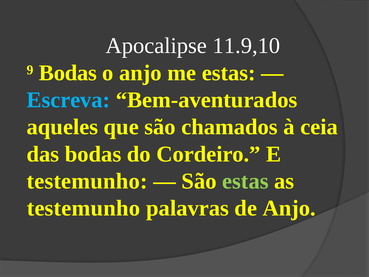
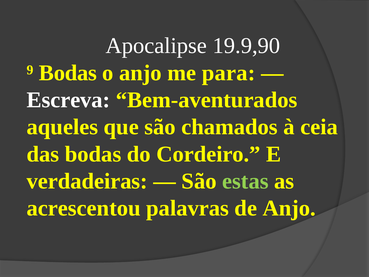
11.9,10: 11.9,10 -> 19.9,90
me estas: estas -> para
Escreva colour: light blue -> white
testemunho at (87, 181): testemunho -> verdadeiras
testemunho at (84, 208): testemunho -> acrescentou
